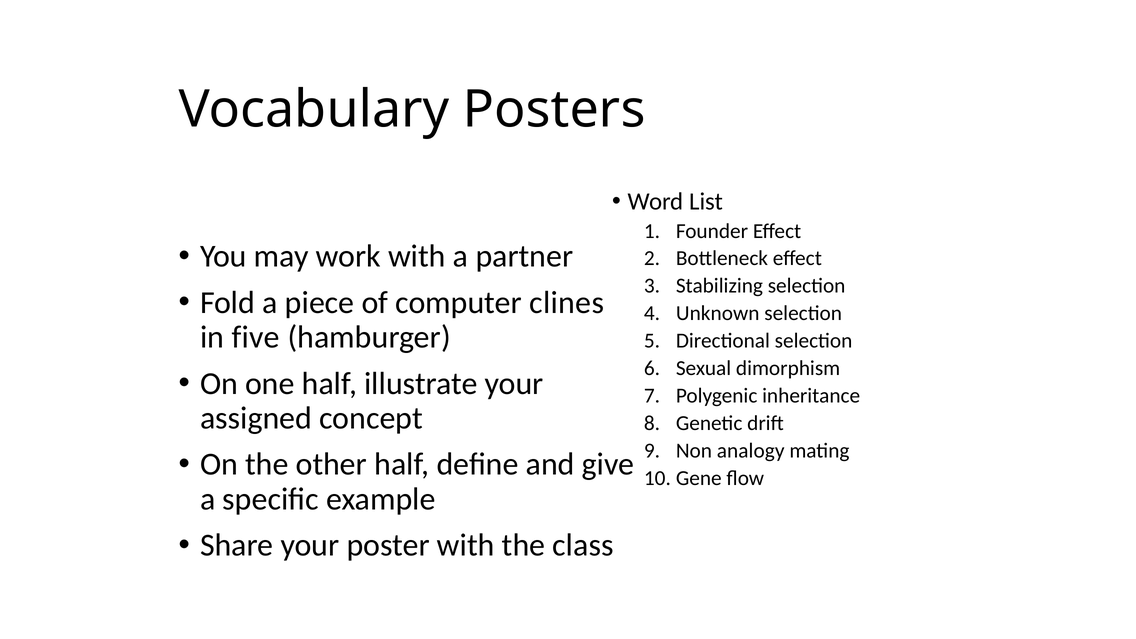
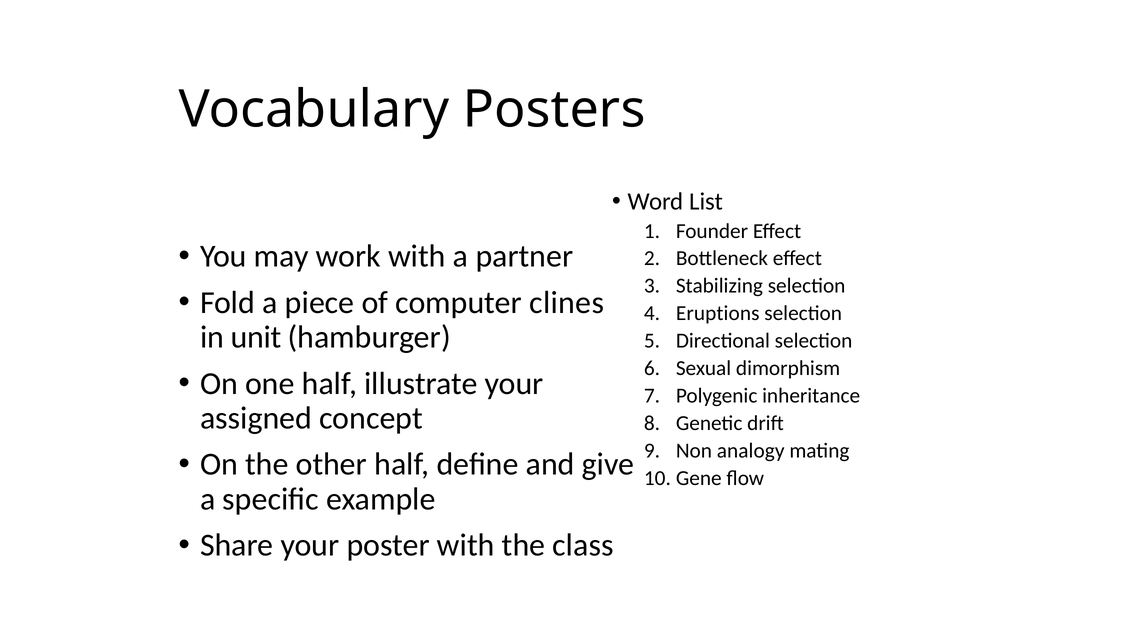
Unknown: Unknown -> Eruptions
five: five -> unit
